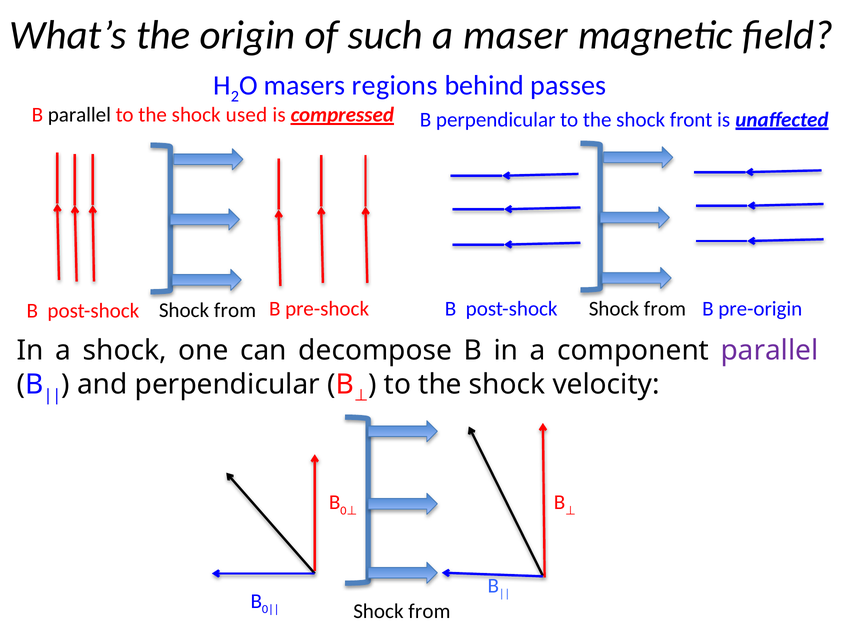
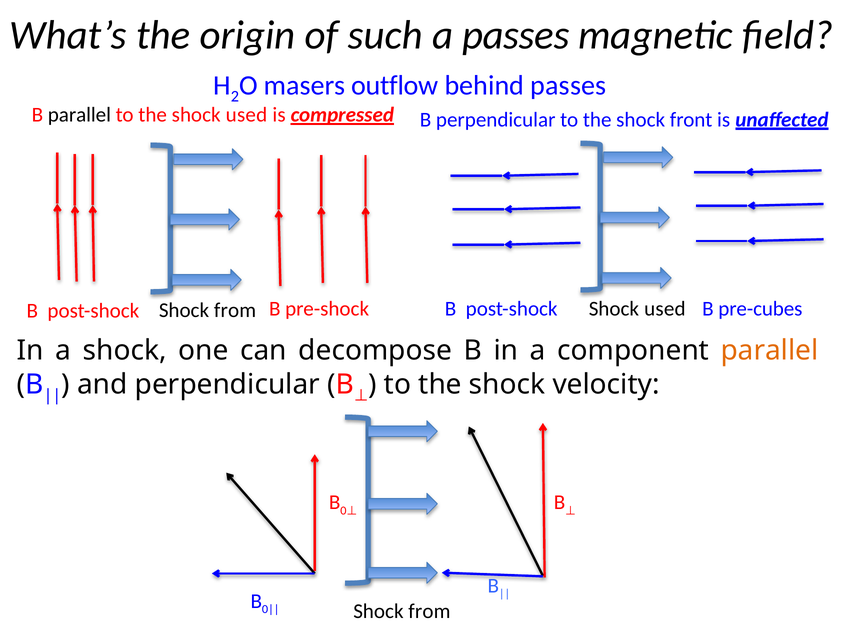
a maser: maser -> passes
regions: regions -> outflow
from at (665, 309): from -> used
pre-origin: pre-origin -> pre-cubes
parallel at (770, 351) colour: purple -> orange
